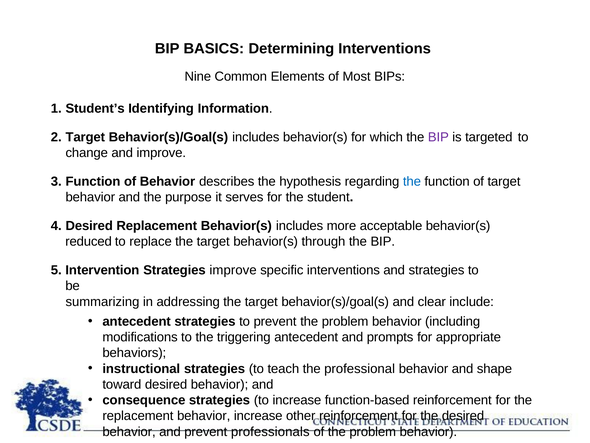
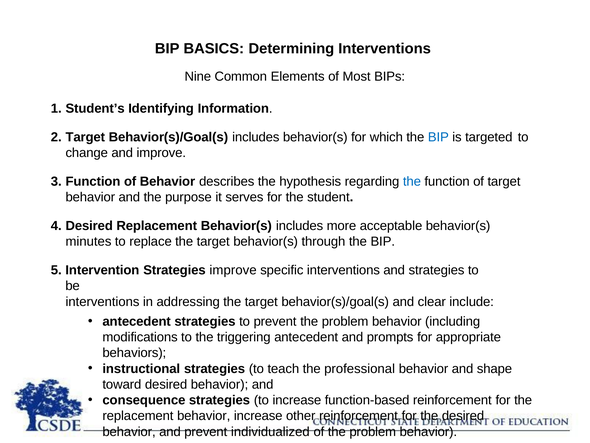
BIP at (438, 137) colour: purple -> blue
reduced: reduced -> minutes
summarizing at (102, 301): summarizing -> interventions
professionals: professionals -> individualized
